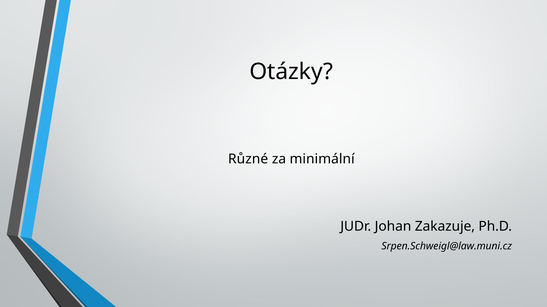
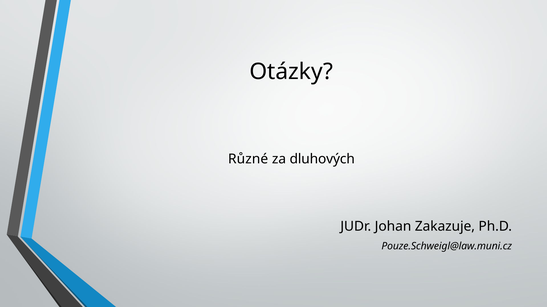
minimální: minimální -> dluhových
Srpen.Schweigl@law.muni.cz: Srpen.Schweigl@law.muni.cz -> Pouze.Schweigl@law.muni.cz
